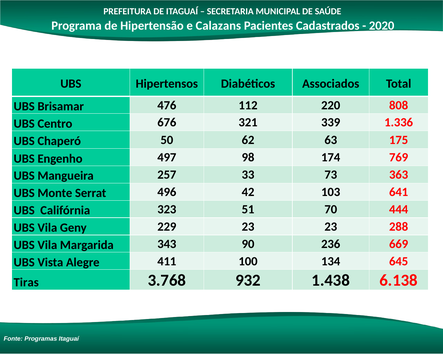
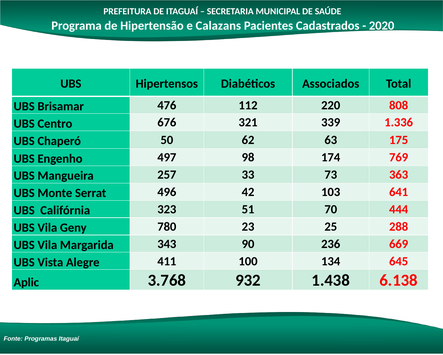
229: 229 -> 780
23 23: 23 -> 25
Tiras: Tiras -> Aplic
